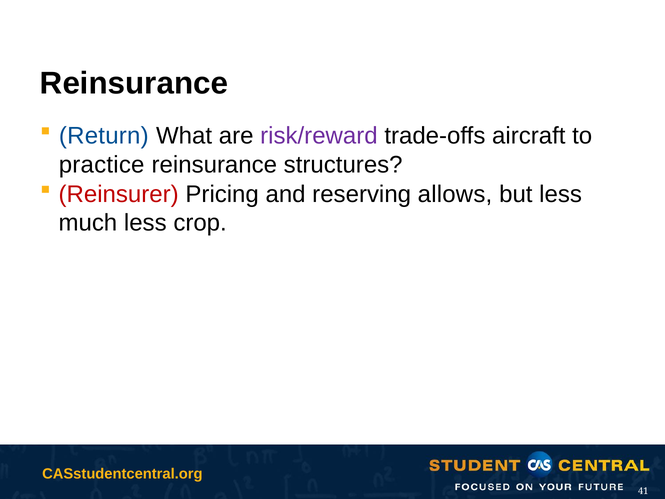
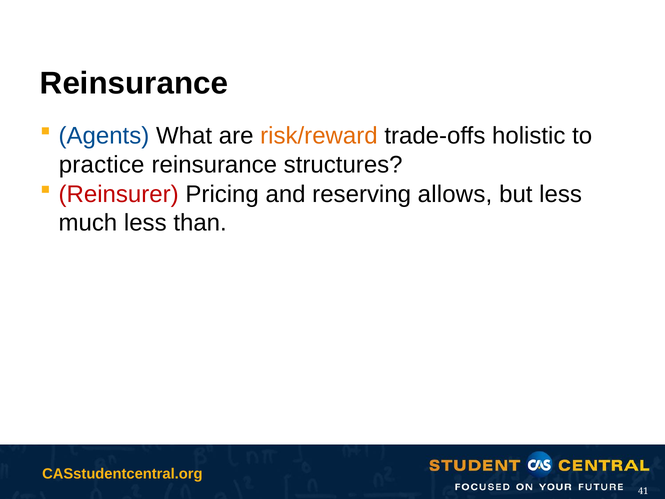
Return: Return -> Agents
risk/reward colour: purple -> orange
aircraft: aircraft -> holistic
crop: crop -> than
